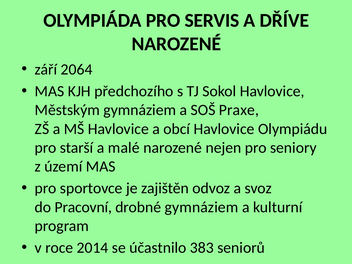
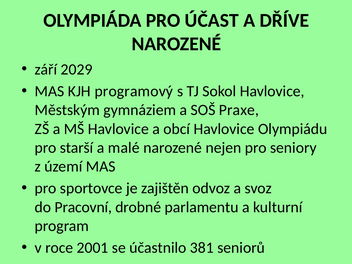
SERVIS: SERVIS -> ÚČAST
2064: 2064 -> 2029
předchozího: předchozího -> programový
drobné gymnáziem: gymnáziem -> parlamentu
2014: 2014 -> 2001
383: 383 -> 381
